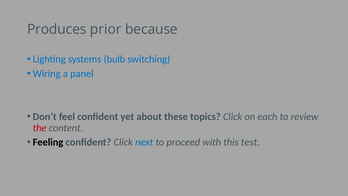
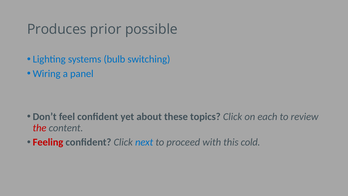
because: because -> possible
Feeling colour: black -> red
test: test -> cold
